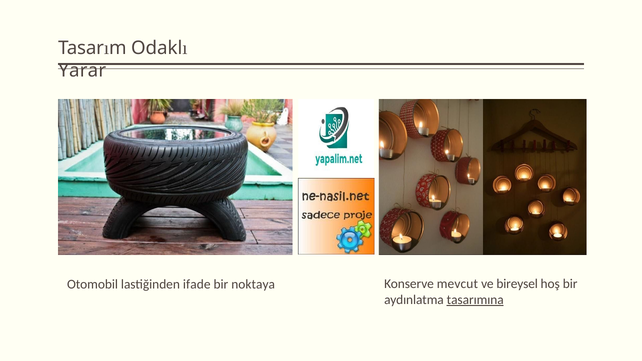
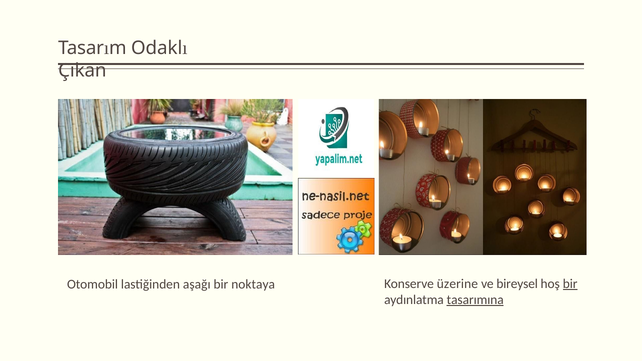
Yarar: Yarar -> Çıkan
ifade: ifade -> aşağı
mevcut: mevcut -> üzerine
bir at (570, 284) underline: none -> present
